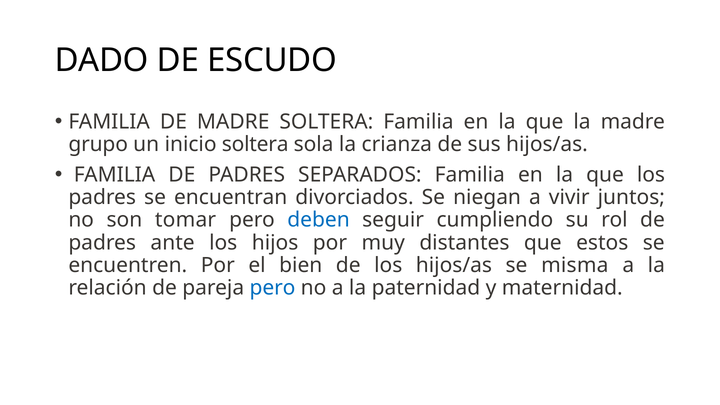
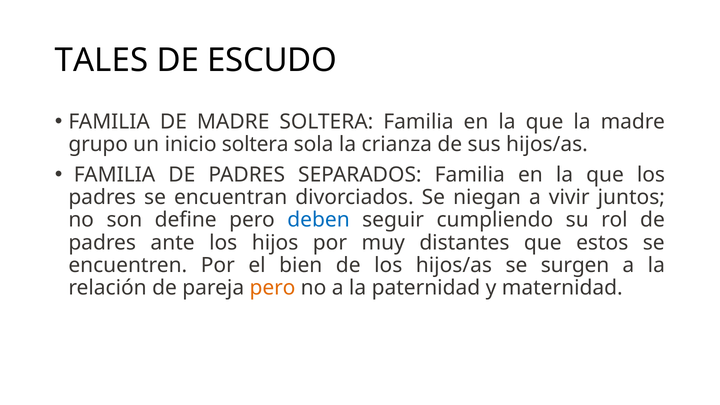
DADO: DADO -> TALES
tomar: tomar -> define
misma: misma -> surgen
pero at (272, 288) colour: blue -> orange
